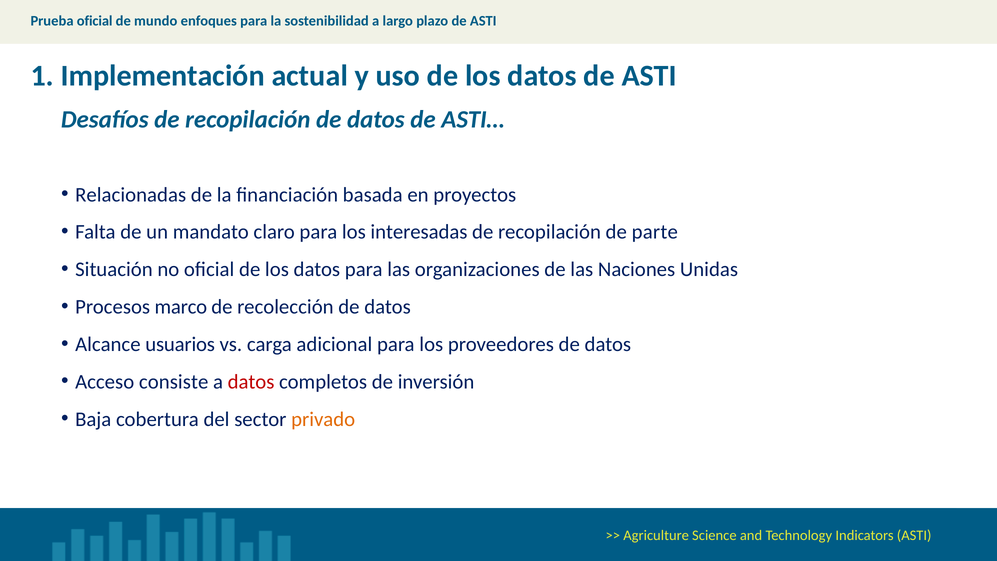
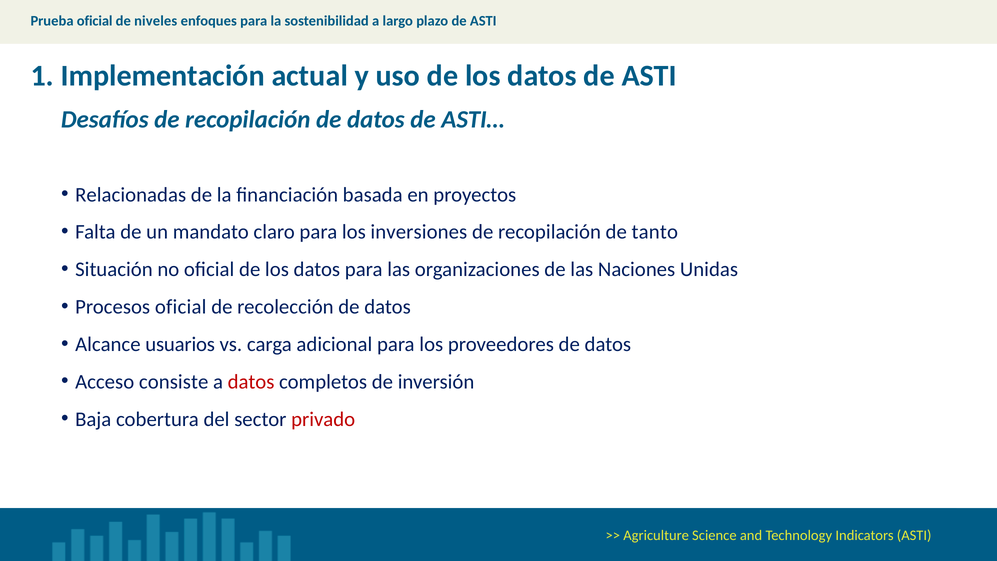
mundo: mundo -> niveles
interesadas: interesadas -> inversiones
parte: parte -> tanto
Procesos marco: marco -> oficial
privado colour: orange -> red
